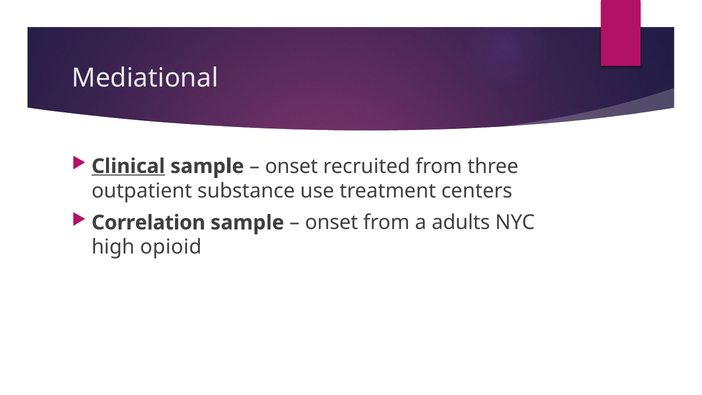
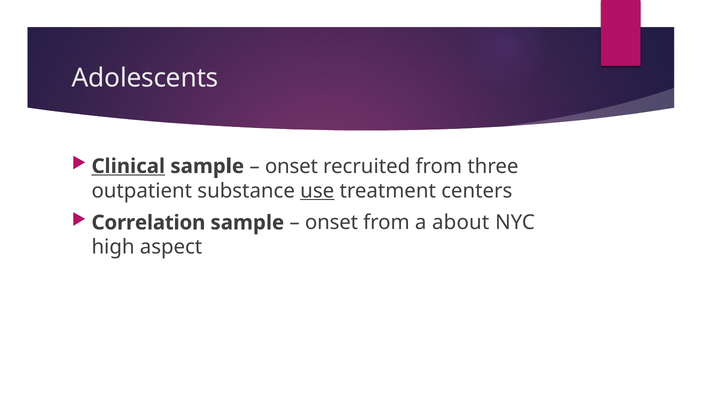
Mediational: Mediational -> Adolescents
use underline: none -> present
adults: adults -> about
opioid: opioid -> aspect
